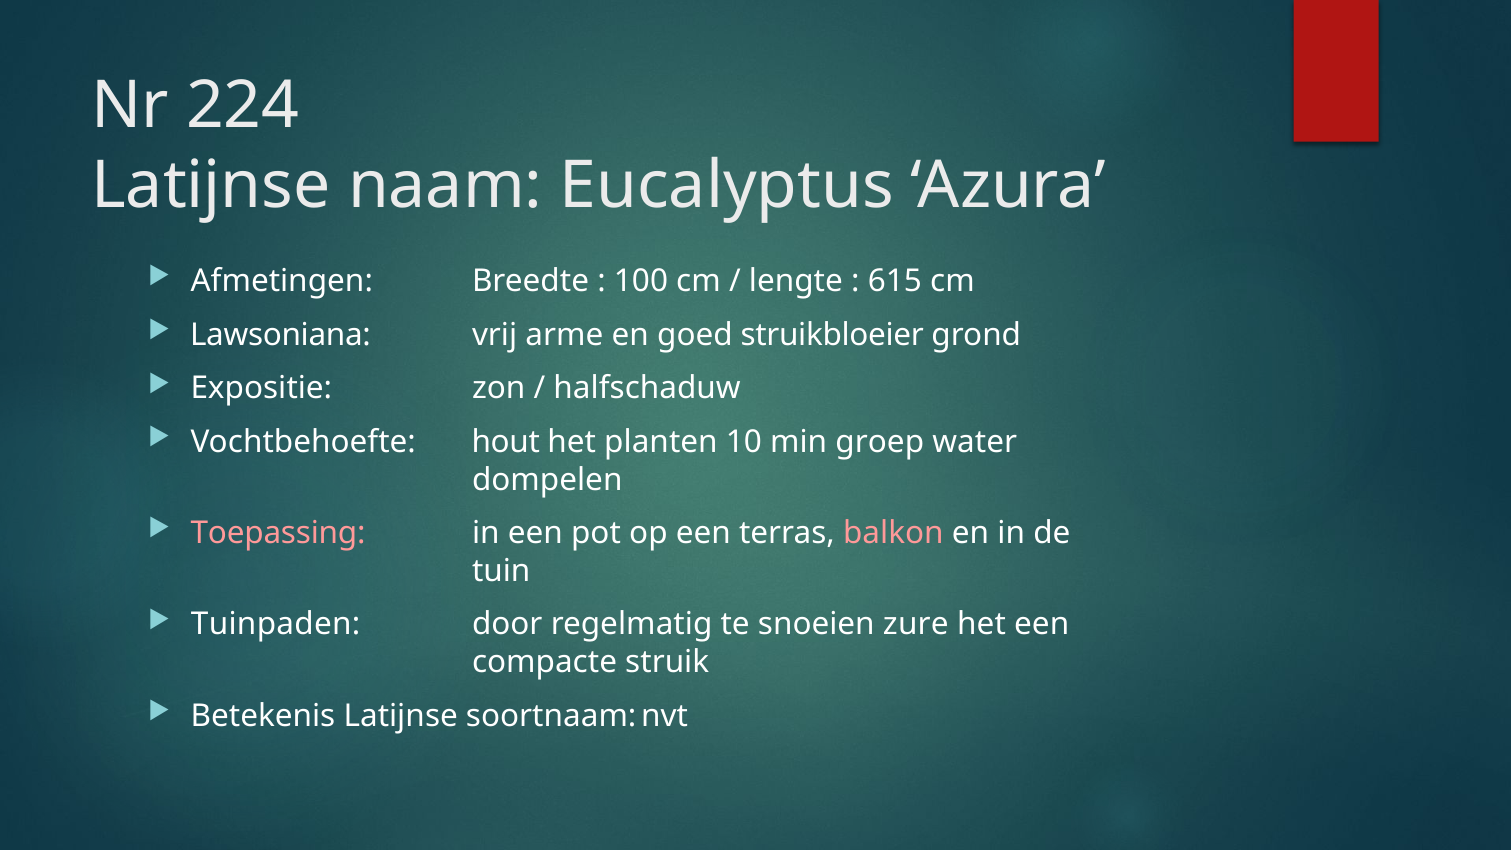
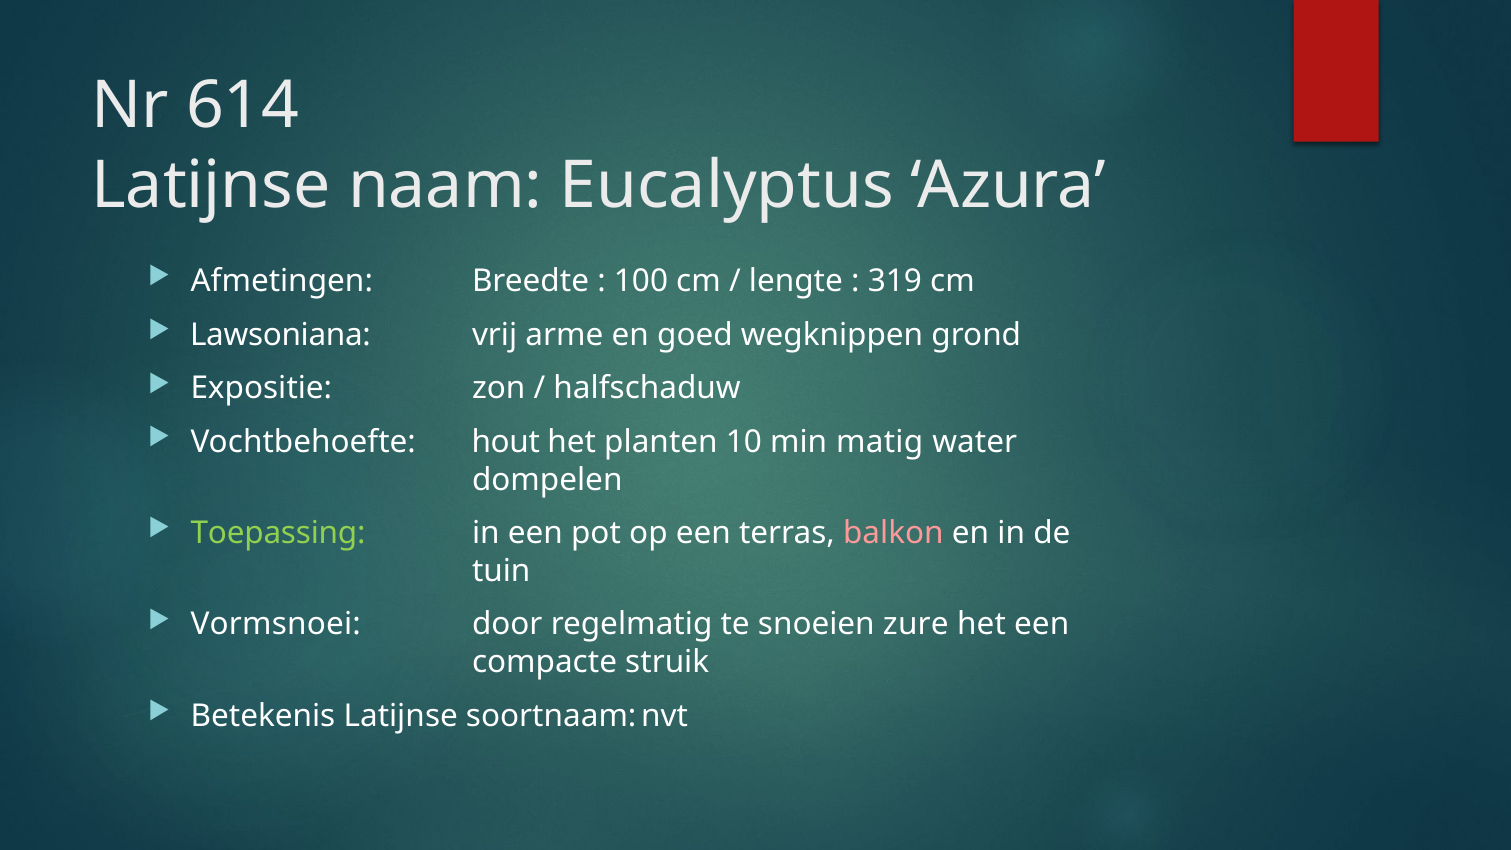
224: 224 -> 614
615: 615 -> 319
struikbloeier: struikbloeier -> wegknippen
groep: groep -> matig
Toepassing colour: pink -> light green
Tuinpaden: Tuinpaden -> Vormsnoei
